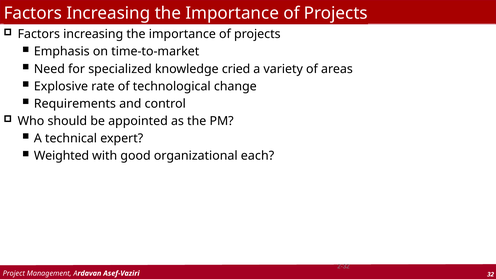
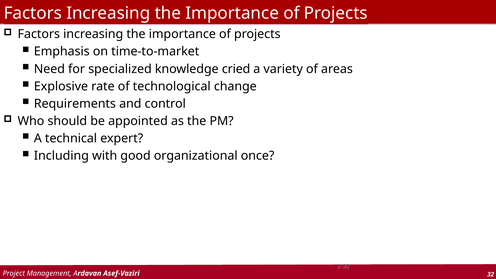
Weighted: Weighted -> Including
each: each -> once
